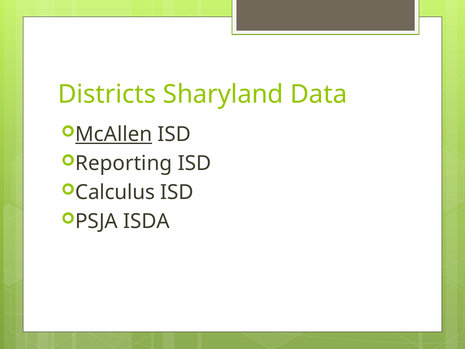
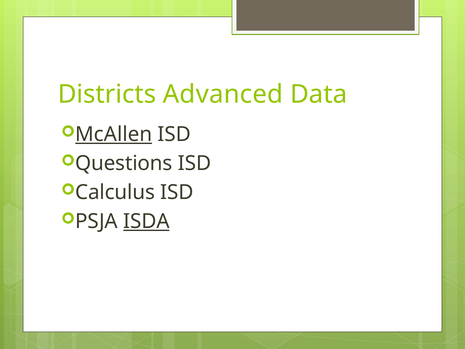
Sharyland: Sharyland -> Advanced
Reporting: Reporting -> Questions
ISDA underline: none -> present
